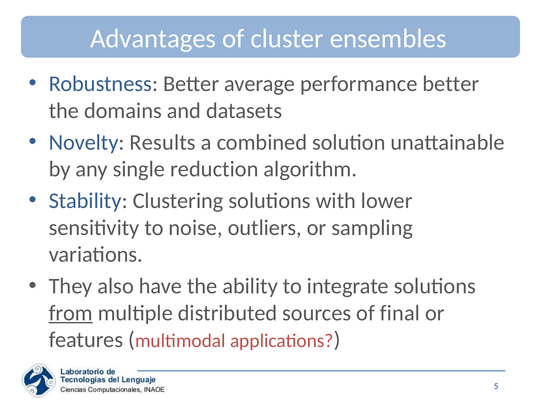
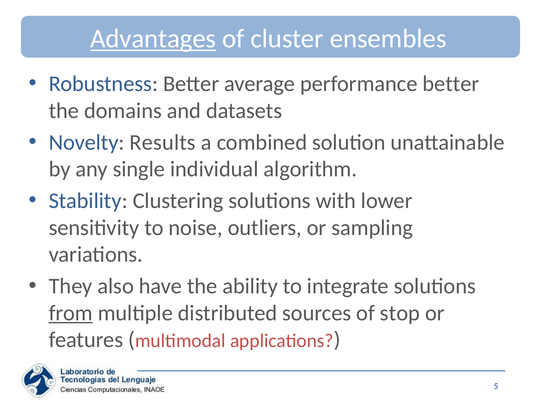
Advantages underline: none -> present
reduction: reduction -> individual
final: final -> stop
